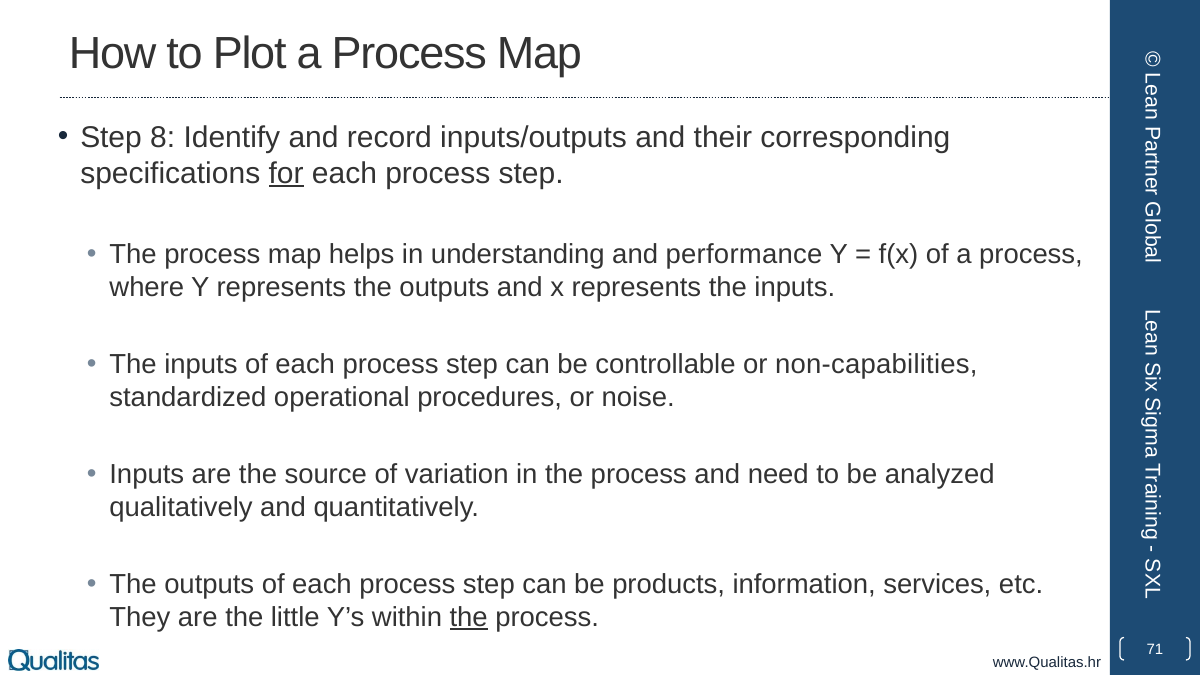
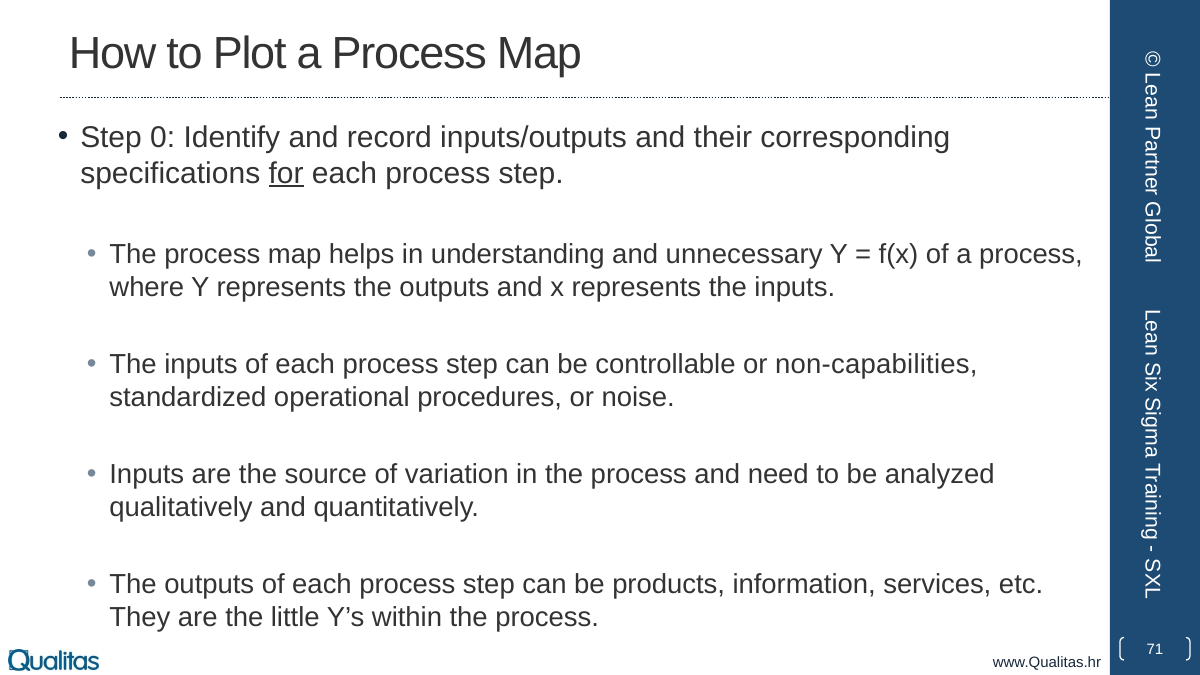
8: 8 -> 0
performance: performance -> unnecessary
the at (469, 617) underline: present -> none
